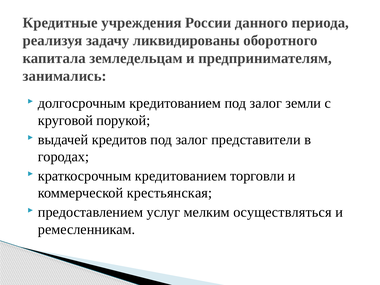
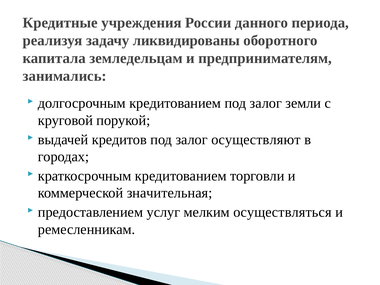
представители: представители -> осуществляют
крестьянская: крестьянская -> значительная
